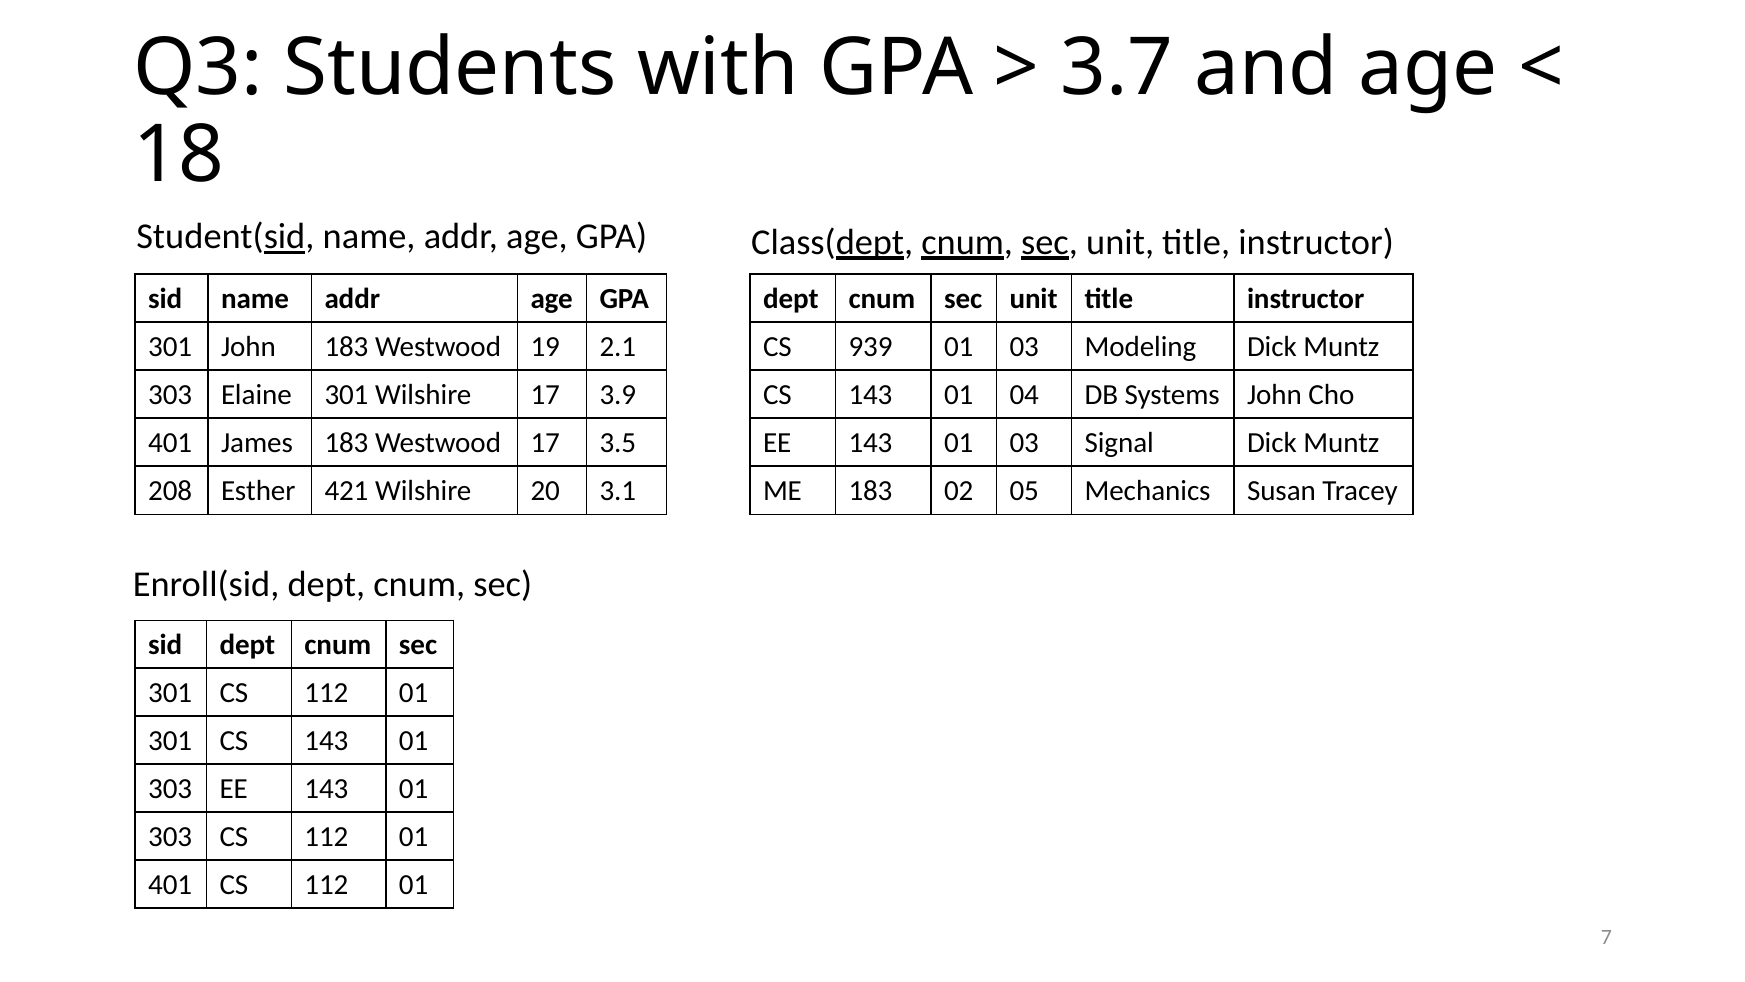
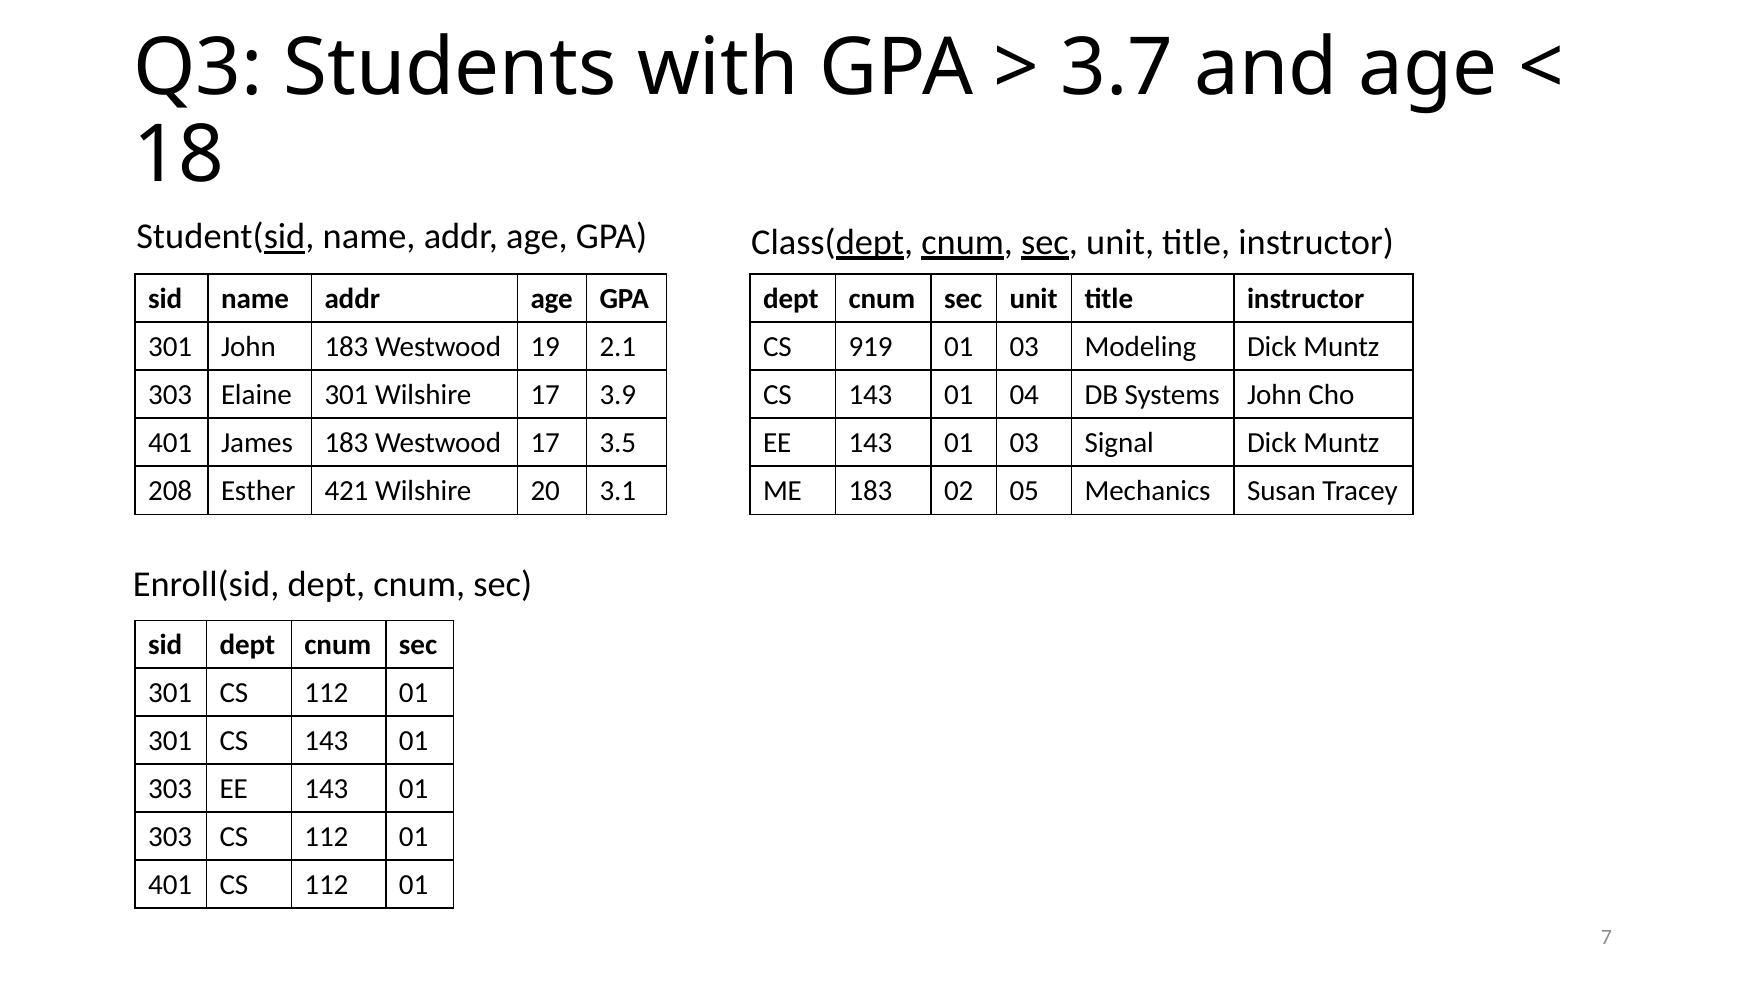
939: 939 -> 919
